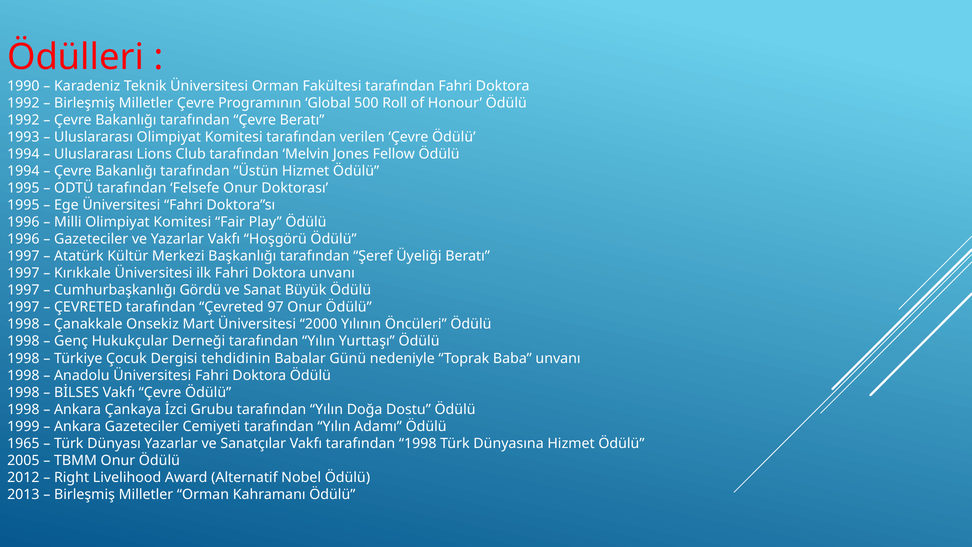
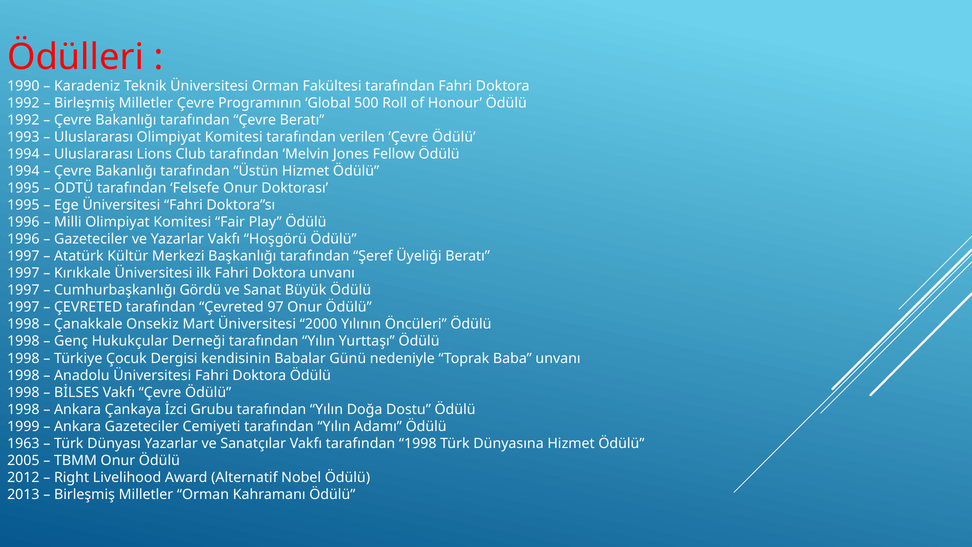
tehdidinin: tehdidinin -> kendisinin
1965: 1965 -> 1963
